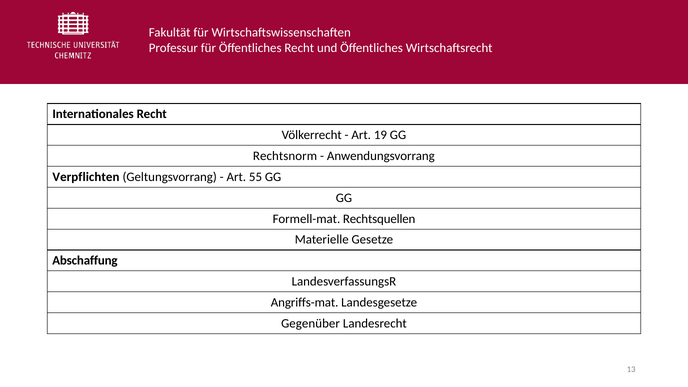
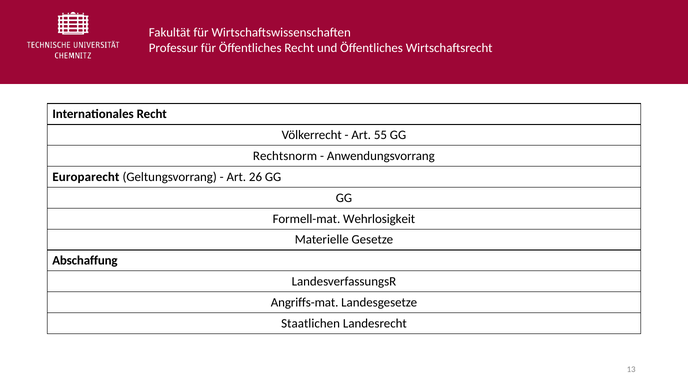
19: 19 -> 55
Verpflichten: Verpflichten -> Europarecht
55: 55 -> 26
Rechtsquellen: Rechtsquellen -> Wehrlosigkeit
Gegenüber: Gegenüber -> Staatlichen
